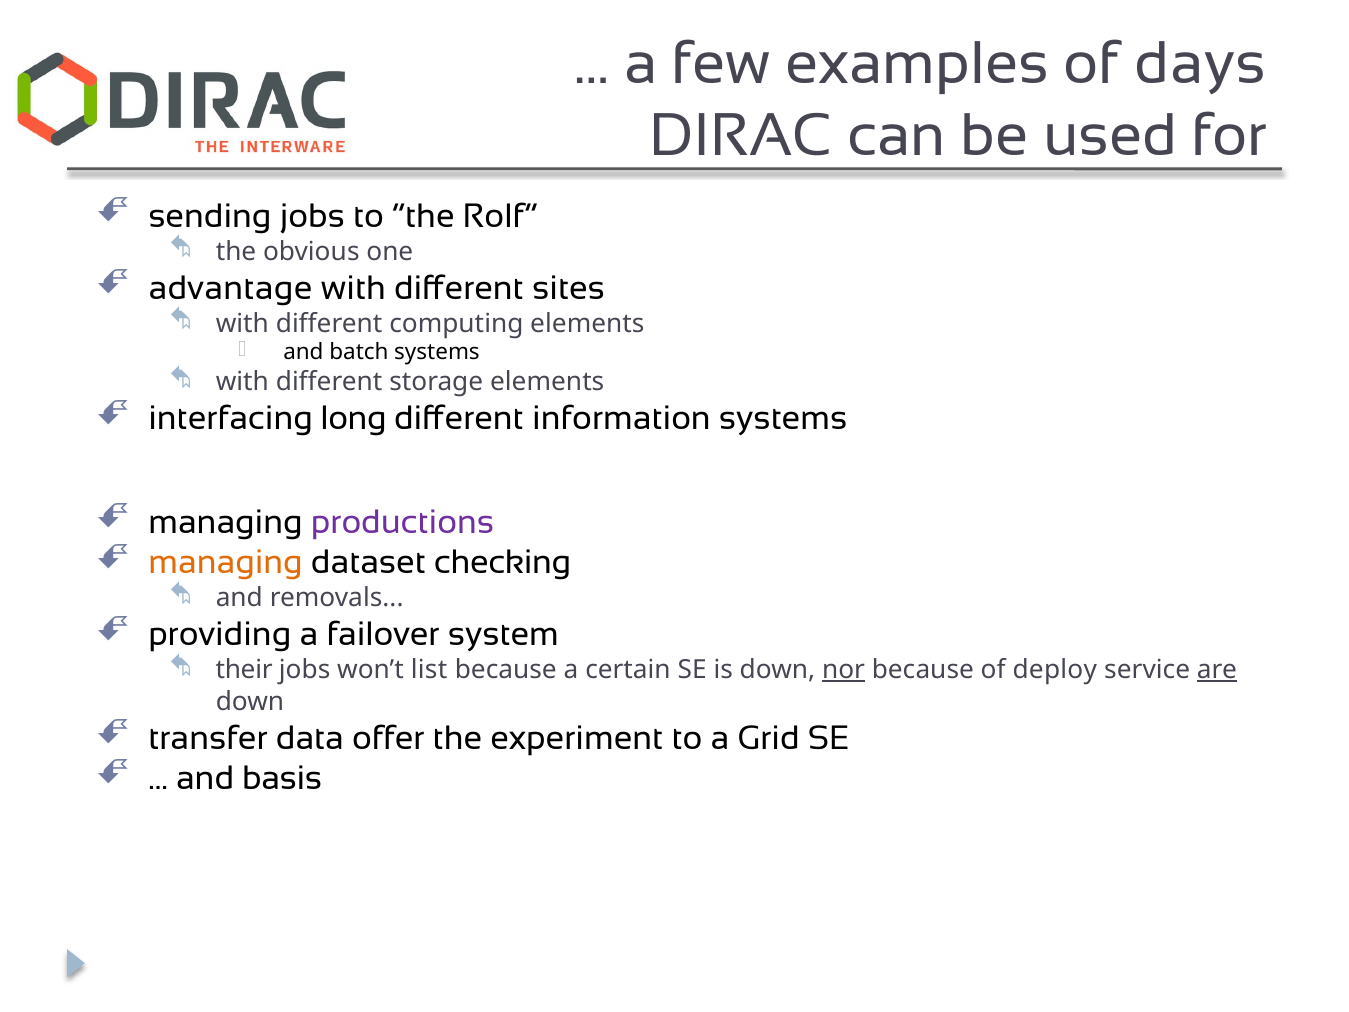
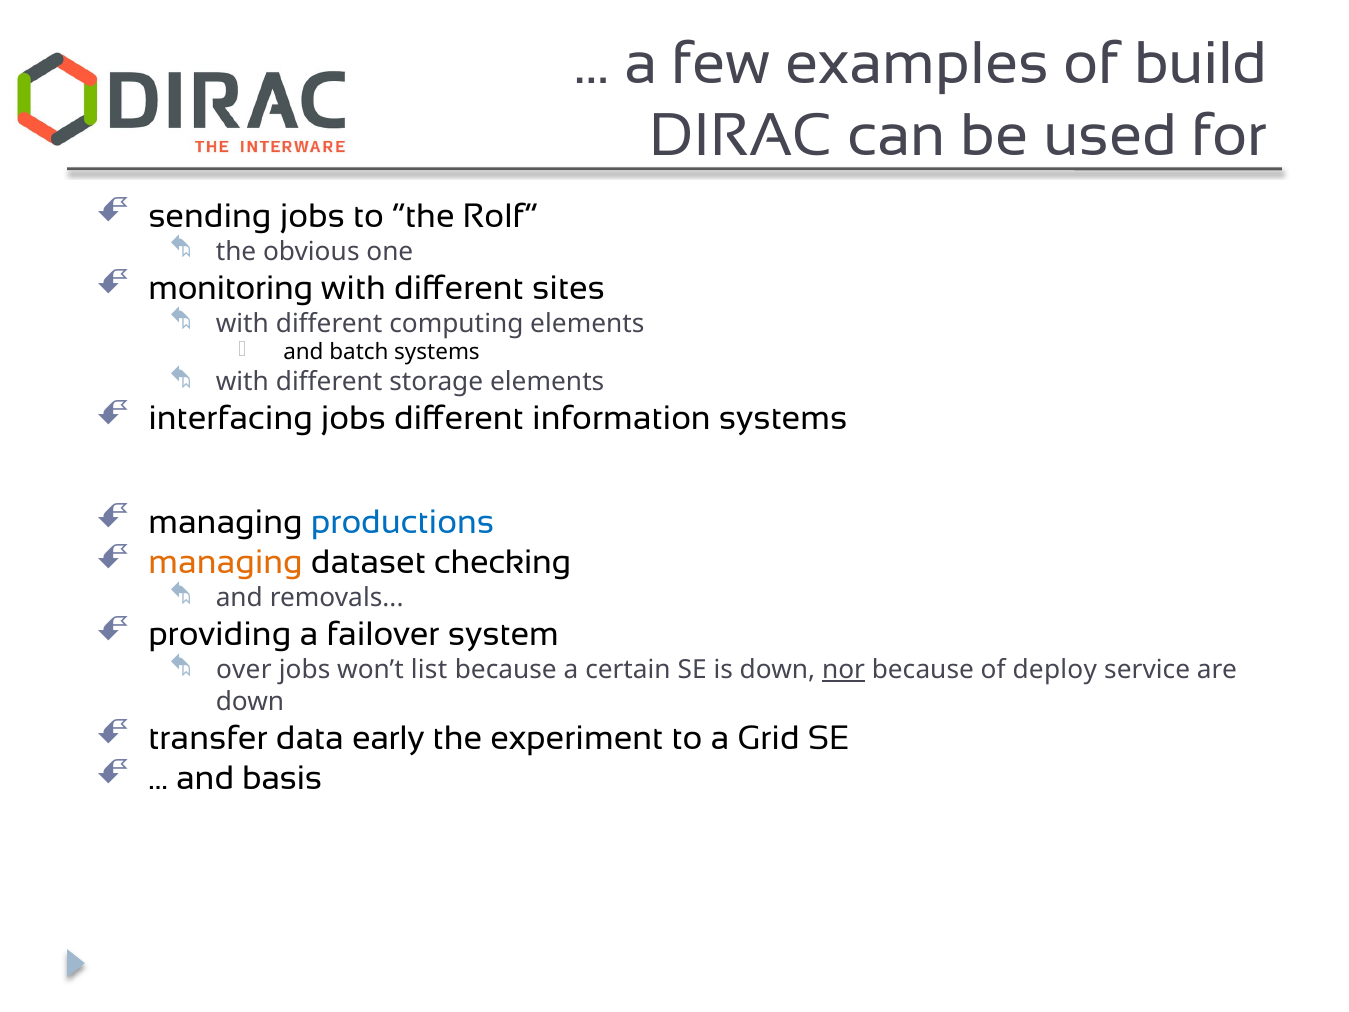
days: days -> build
advantage: advantage -> monitoring
interfacing long: long -> jobs
productions colour: purple -> blue
their: their -> over
are underline: present -> none
offer: offer -> early
